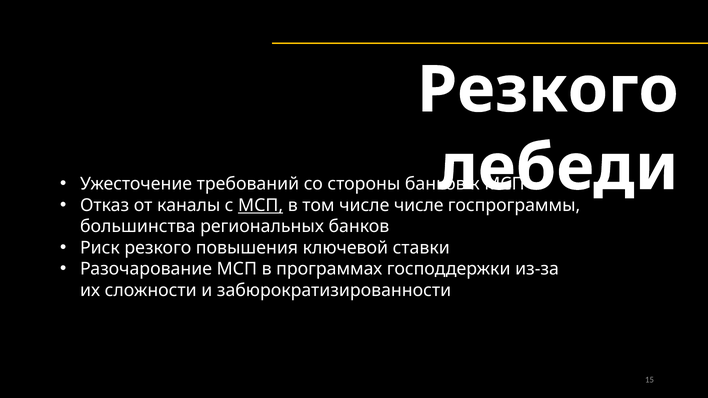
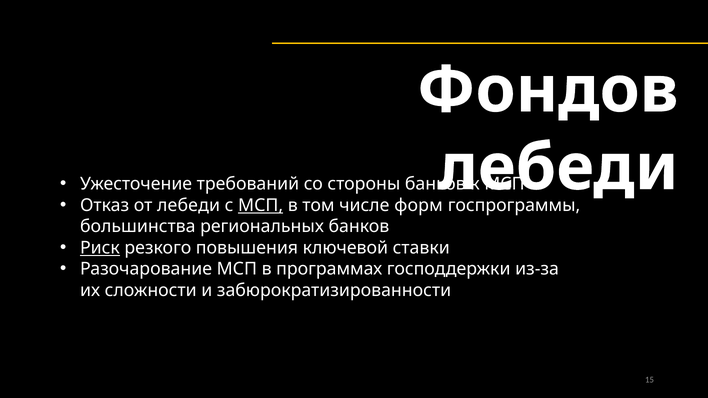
Резкого at (548, 90): Резкого -> Фондов
от каналы: каналы -> лебеди
числе числе: числе -> форм
Риск underline: none -> present
